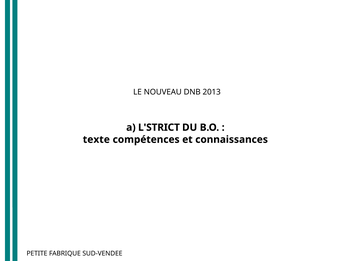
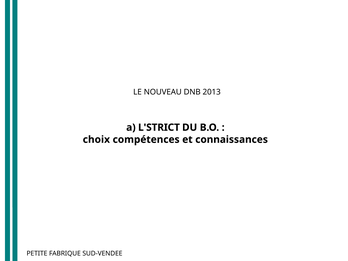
texte: texte -> choix
